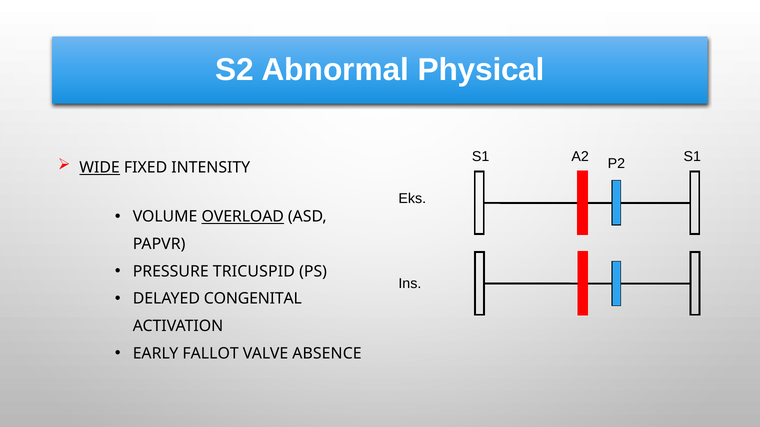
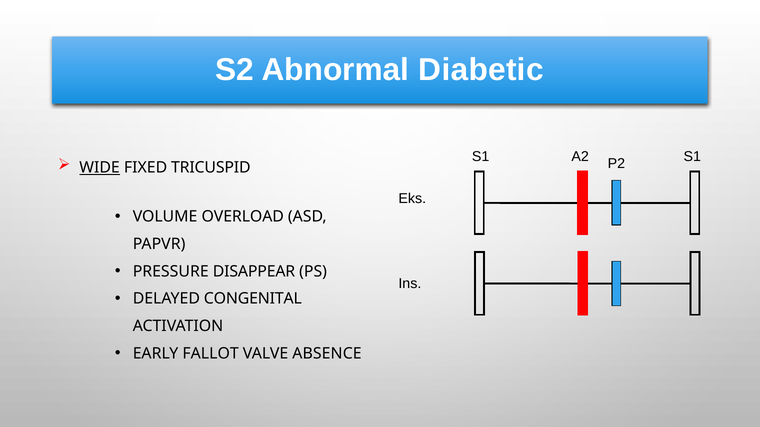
Physical: Physical -> Diabetic
INTENSITY: INTENSITY -> TRICUSPID
OVERLOAD underline: present -> none
TRICUSPID: TRICUSPID -> DISAPPEAR
